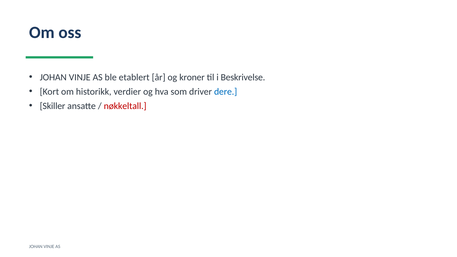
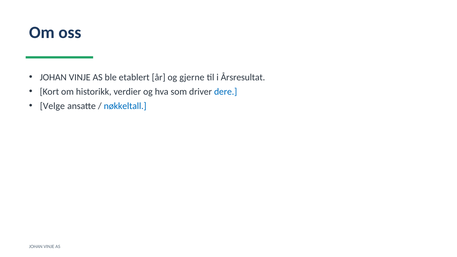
kroner: kroner -> gjerne
Beskrivelse: Beskrivelse -> Årsresultat
Skiller: Skiller -> Velge
nøkkeltall colour: red -> blue
